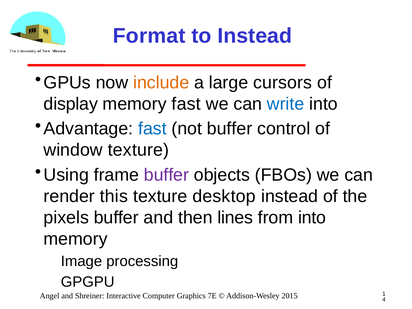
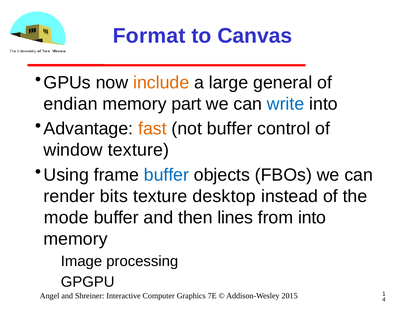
to Instead: Instead -> Canvas
cursors: cursors -> general
display: display -> endian
memory fast: fast -> part
fast at (152, 129) colour: blue -> orange
buffer at (166, 175) colour: purple -> blue
this: this -> bits
pixels: pixels -> mode
